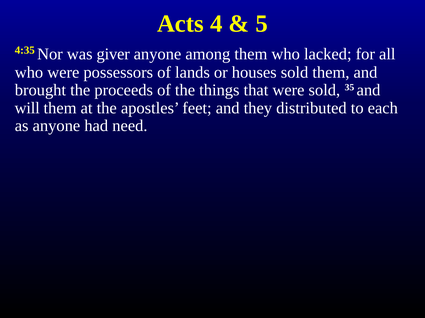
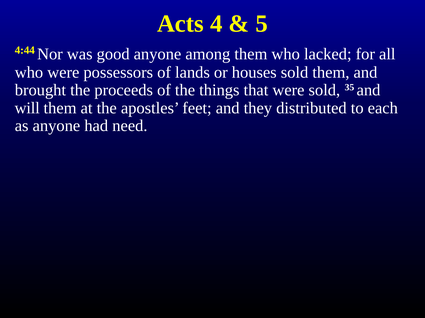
4:35: 4:35 -> 4:44
giver: giver -> good
